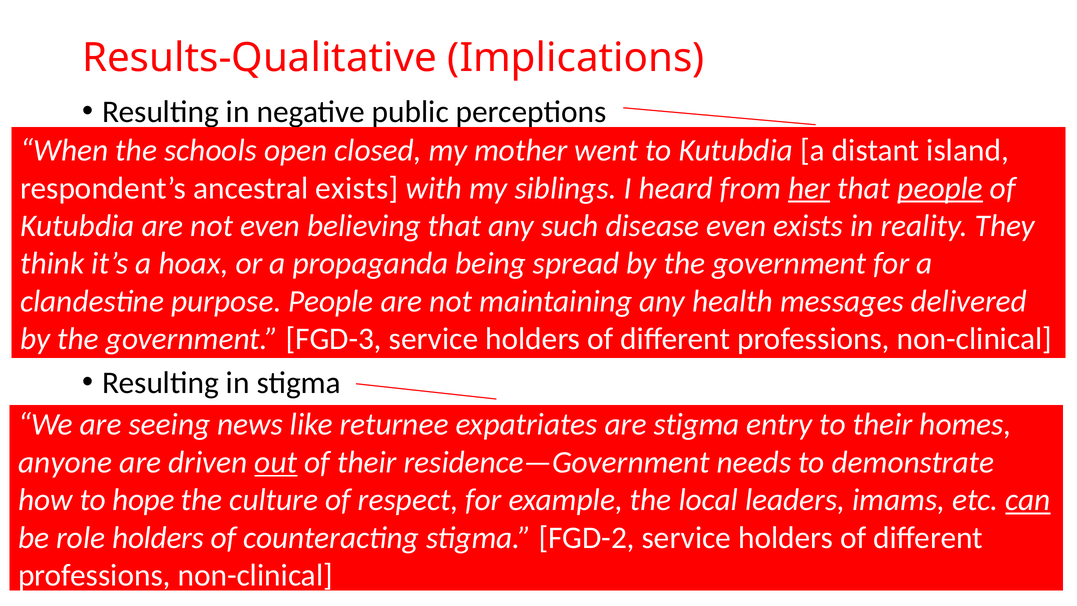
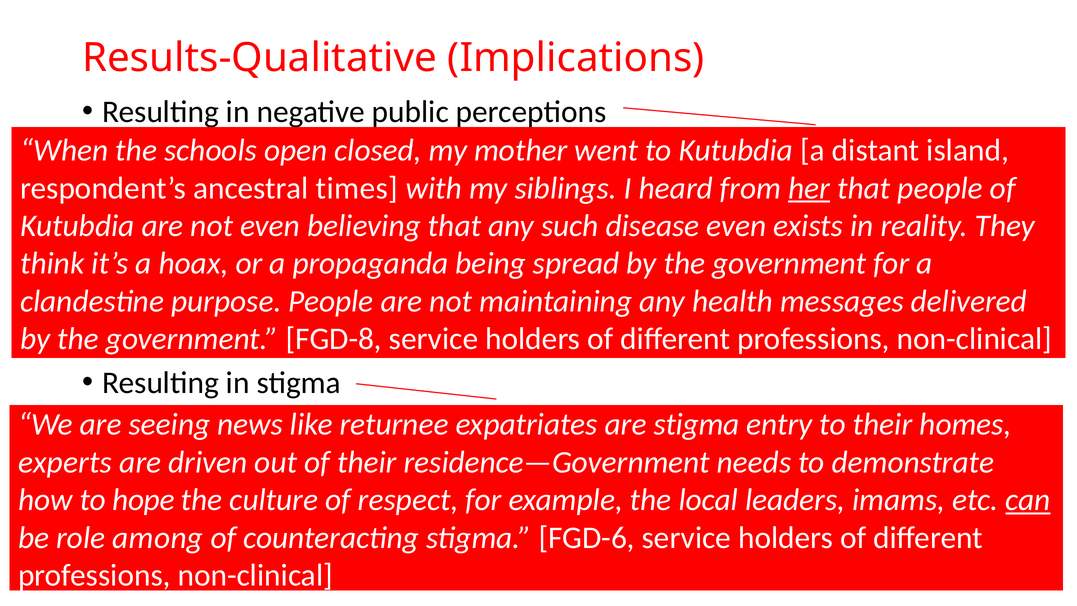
ancestral exists: exists -> times
people at (940, 188) underline: present -> none
FGD-3: FGD-3 -> FGD-8
anyone: anyone -> experts
out underline: present -> none
role holders: holders -> among
FGD-2: FGD-2 -> FGD-6
